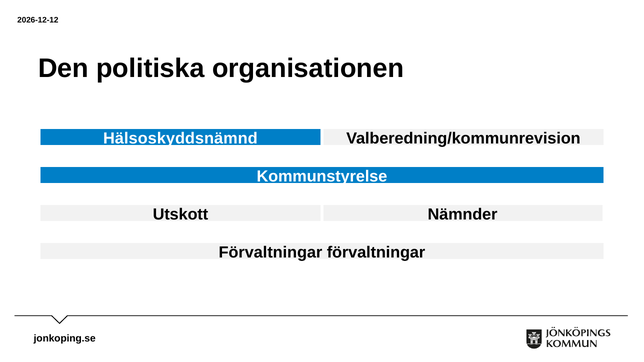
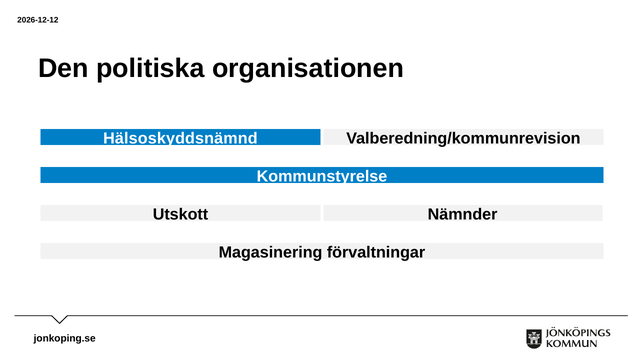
Förvaltningar at (271, 252): Förvaltningar -> Magasinering
